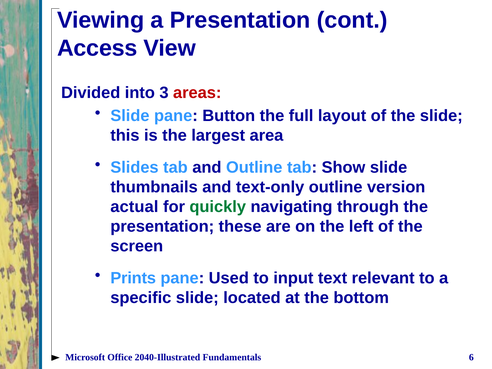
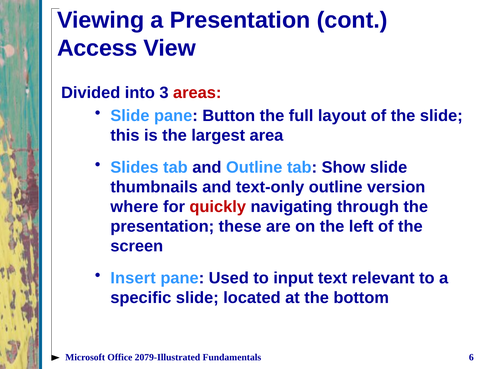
actual: actual -> where
quickly colour: green -> red
Prints: Prints -> Insert
2040-Illustrated: 2040-Illustrated -> 2079-Illustrated
